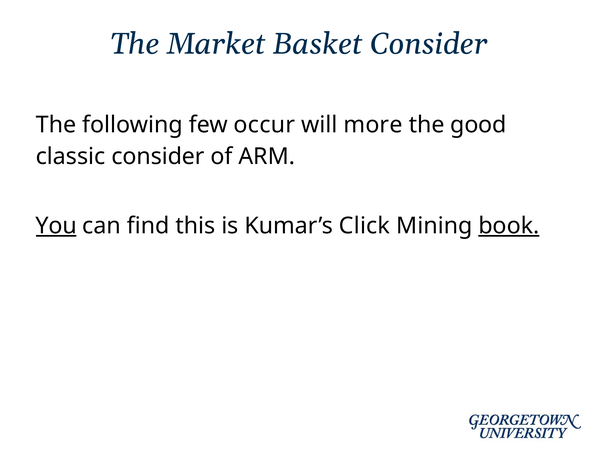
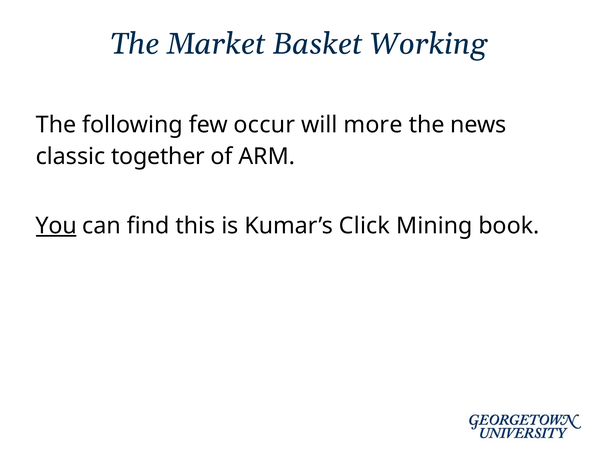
Basket Consider: Consider -> Working
good: good -> news
classic consider: consider -> together
book underline: present -> none
